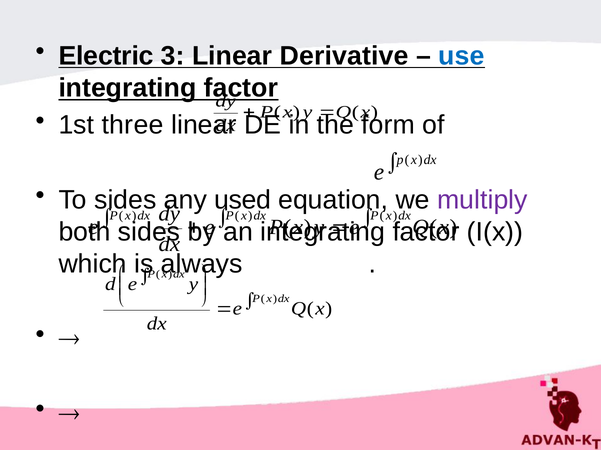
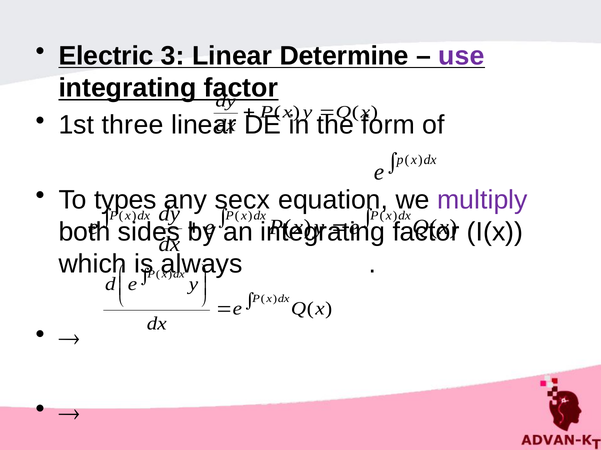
Derivative: Derivative -> Determine
use colour: blue -> purple
To sides: sides -> types
used: used -> secx
